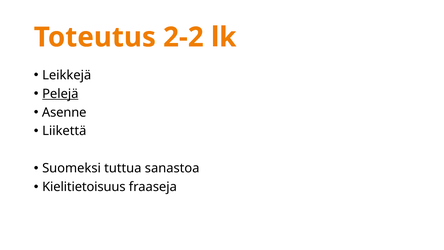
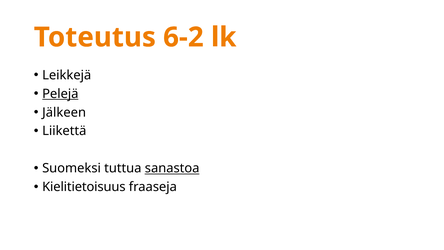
2-2: 2-2 -> 6-2
Asenne: Asenne -> Jälkeen
sanastoa underline: none -> present
